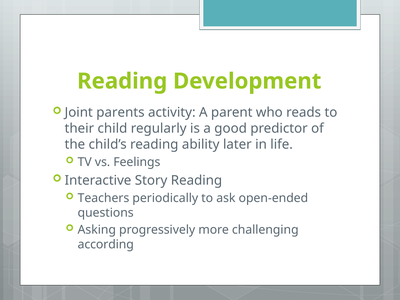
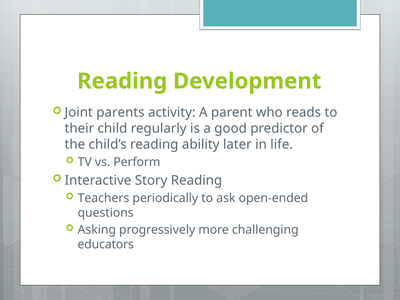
Feelings: Feelings -> Perform
according: according -> educators
